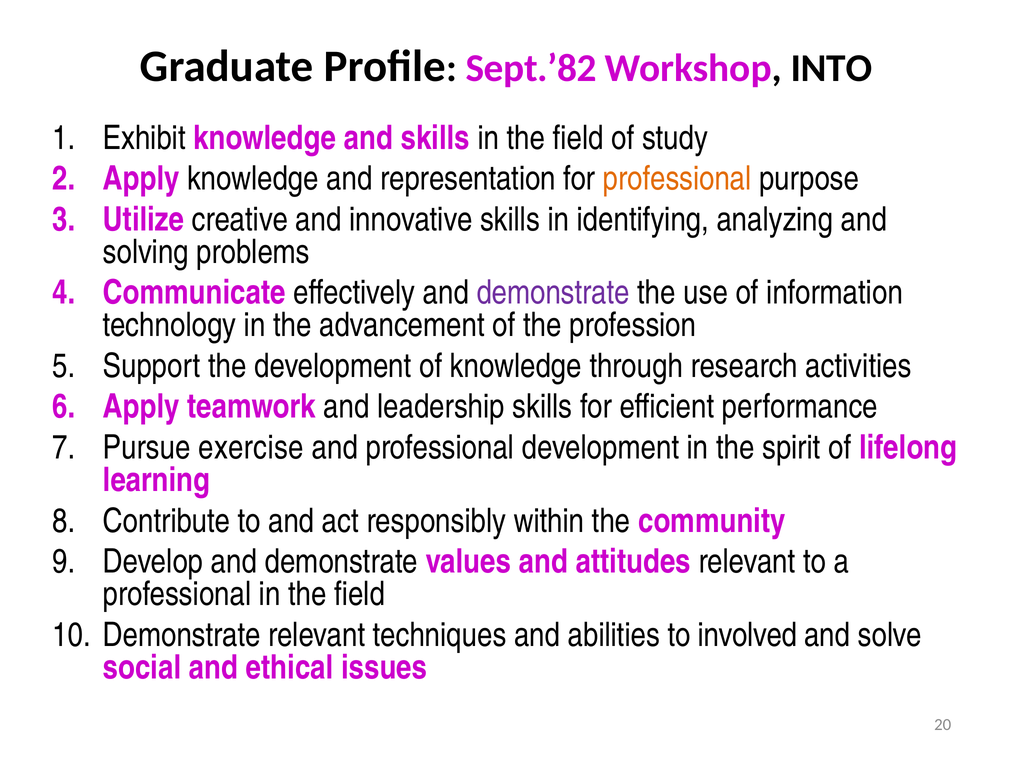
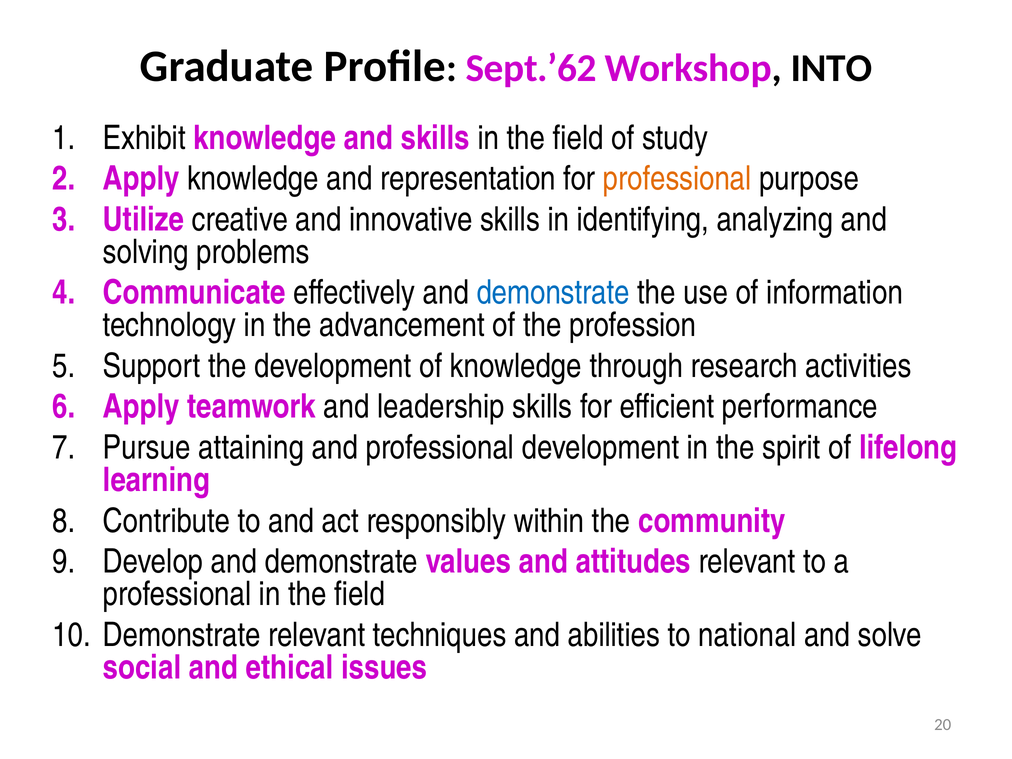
Sept.’82: Sept.’82 -> Sept.’62
demonstrate at (553, 293) colour: purple -> blue
exercise: exercise -> attaining
involved: involved -> national
